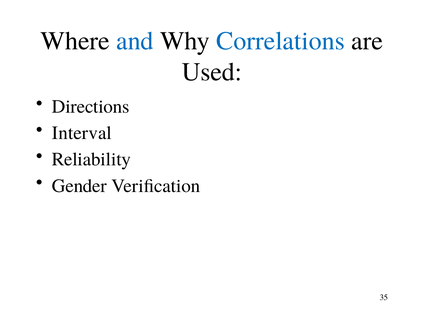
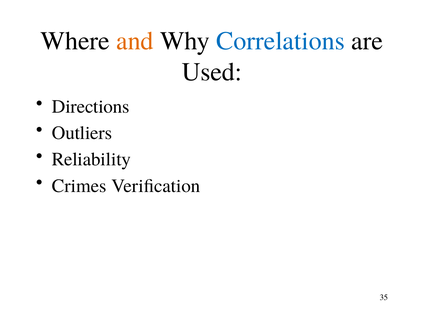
and colour: blue -> orange
Interval: Interval -> Outliers
Gender: Gender -> Crimes
